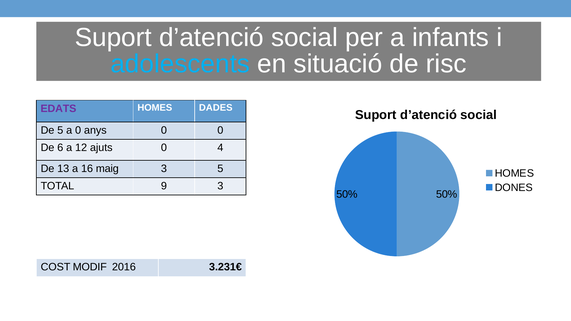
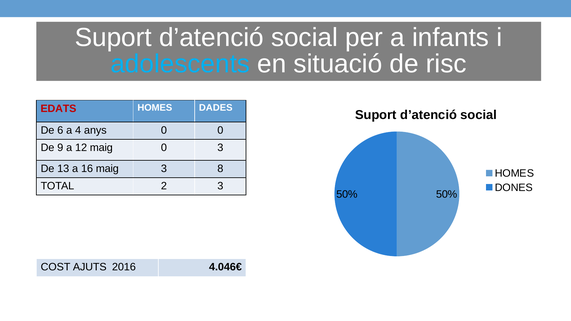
EDATS colour: purple -> red
De 5: 5 -> 6
a 0: 0 -> 4
6: 6 -> 9
12 ajuts: ajuts -> maig
0 4: 4 -> 3
3 5: 5 -> 8
9: 9 -> 2
MODIF: MODIF -> AJUTS
3.231€: 3.231€ -> 4.046€
